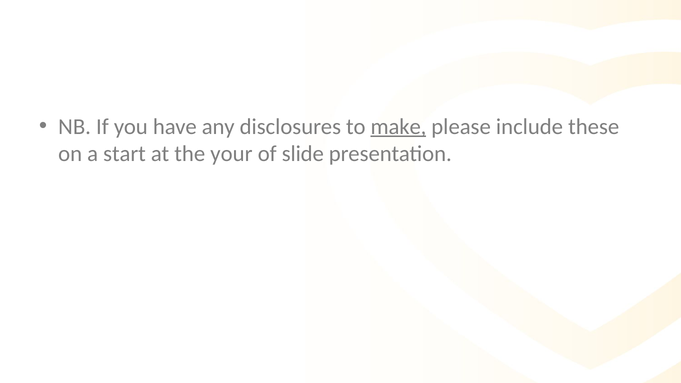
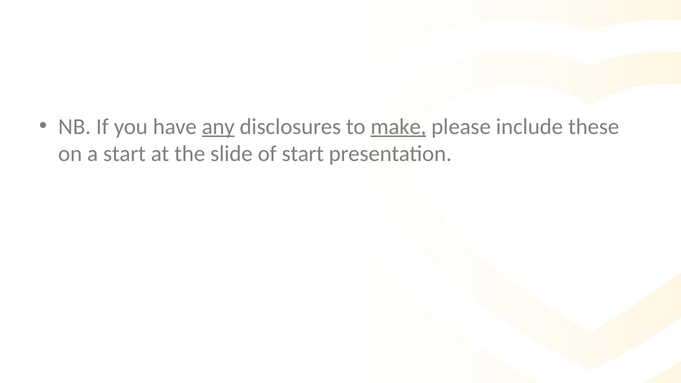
any underline: none -> present
your: your -> slide
of slide: slide -> start
